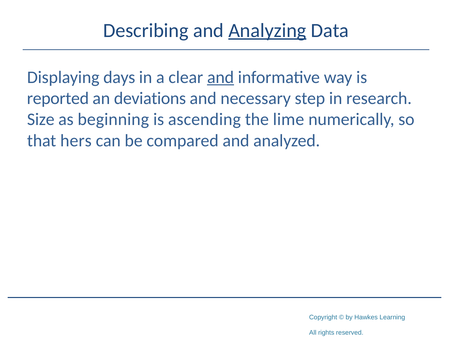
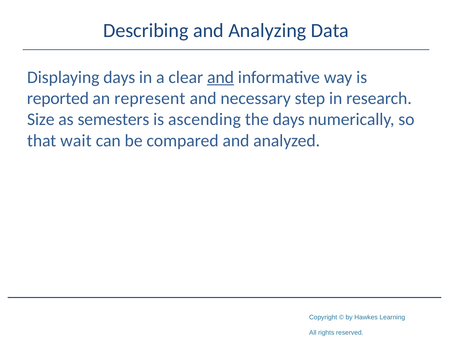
Analyzing underline: present -> none
deviations: deviations -> represent
beginning: beginning -> semesters
the lime: lime -> days
hers: hers -> wait
